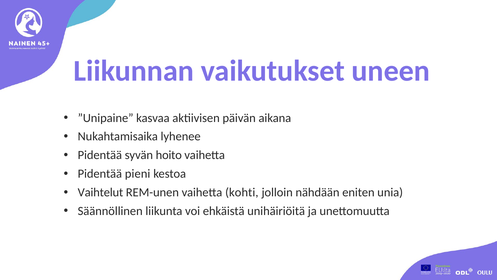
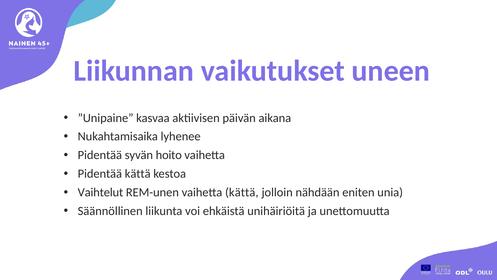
Pidentää pieni: pieni -> kättä
vaihetta kohti: kohti -> kättä
